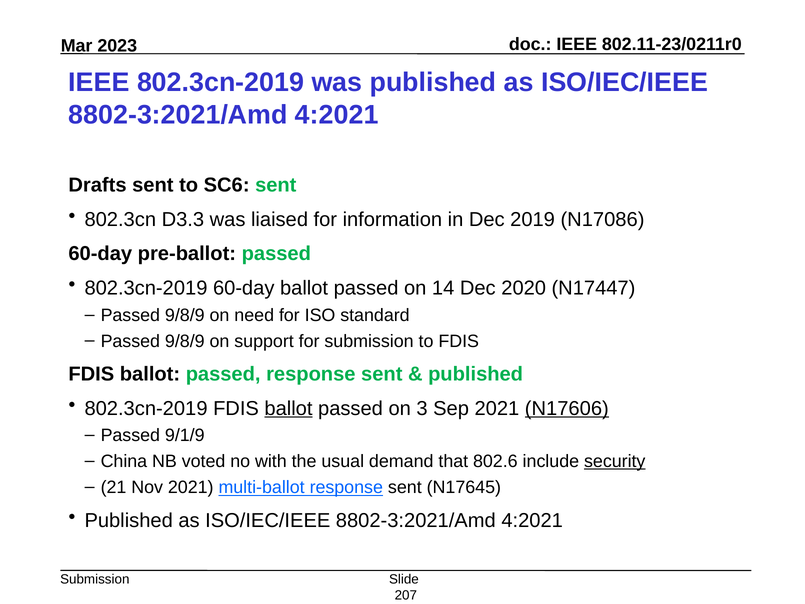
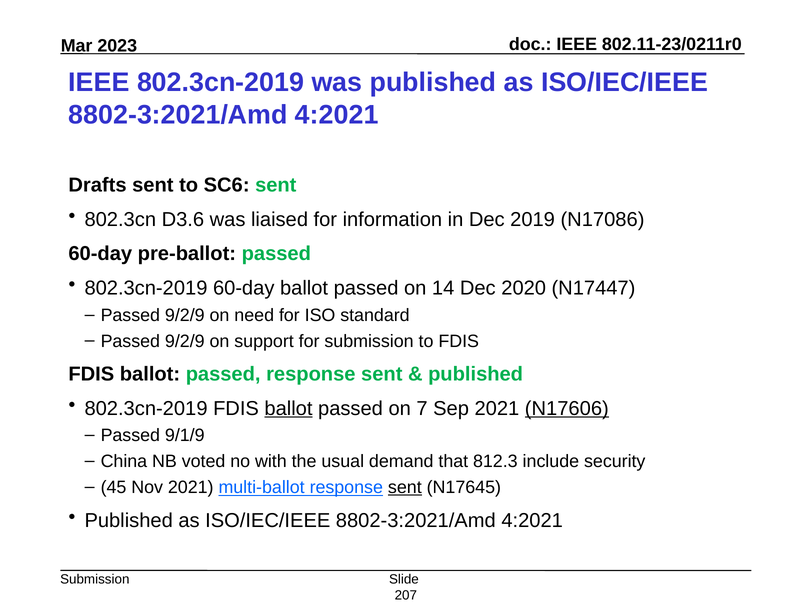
D3.3: D3.3 -> D3.6
9/8/9 at (185, 315): 9/8/9 -> 9/2/9
9/8/9 at (185, 341): 9/8/9 -> 9/2/9
3: 3 -> 7
802.6: 802.6 -> 812.3
security underline: present -> none
21: 21 -> 45
sent at (405, 487) underline: none -> present
